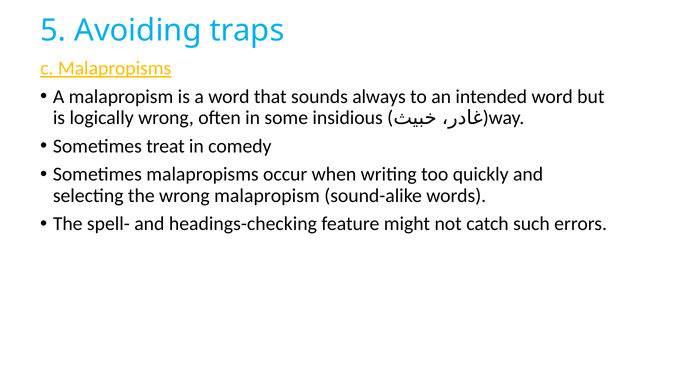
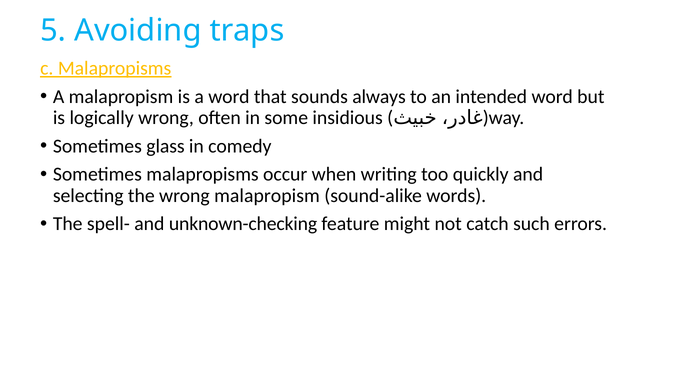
treat: treat -> glass
headings-checking: headings-checking -> unknown-checking
